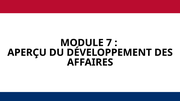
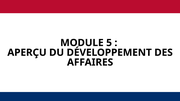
7: 7 -> 5
